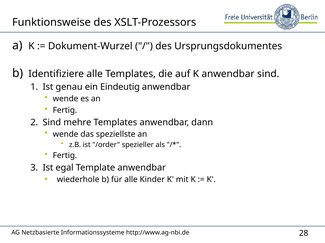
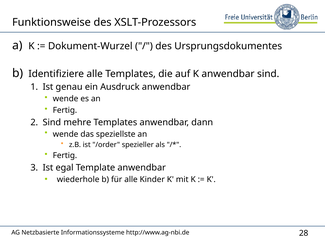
Eindeutig: Eindeutig -> Ausdruck
